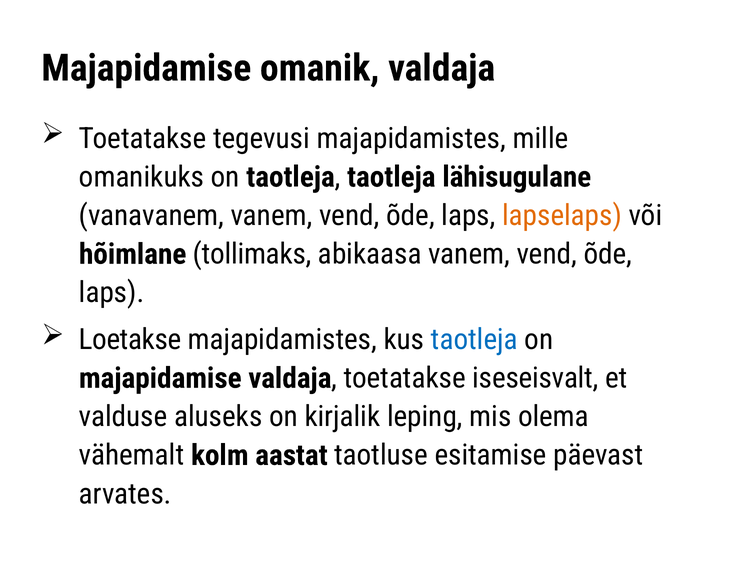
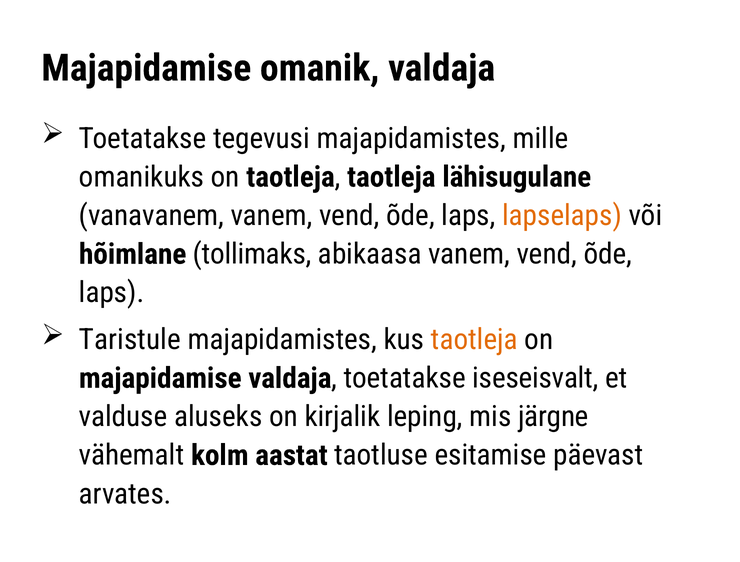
Loetakse: Loetakse -> Taristule
taotleja at (474, 340) colour: blue -> orange
olema: olema -> järgne
